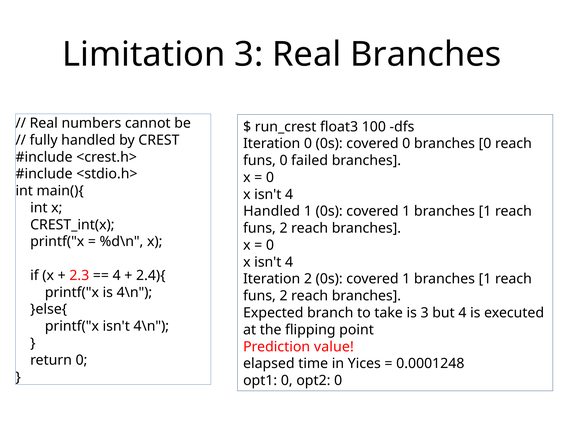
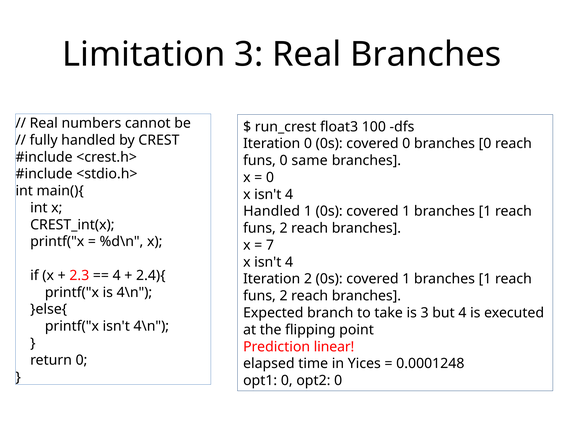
failed: failed -> same
0 at (270, 245): 0 -> 7
value: value -> linear
